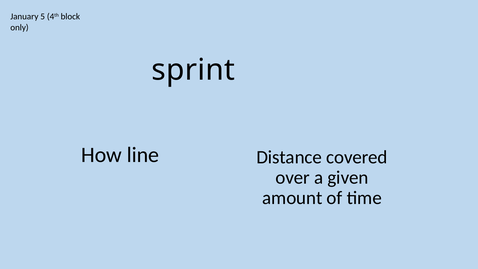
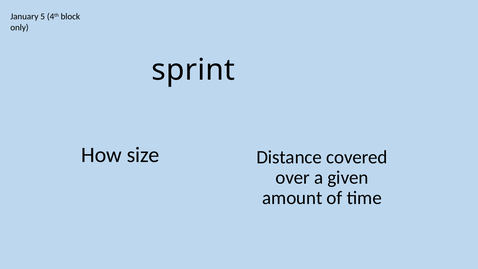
line: line -> size
